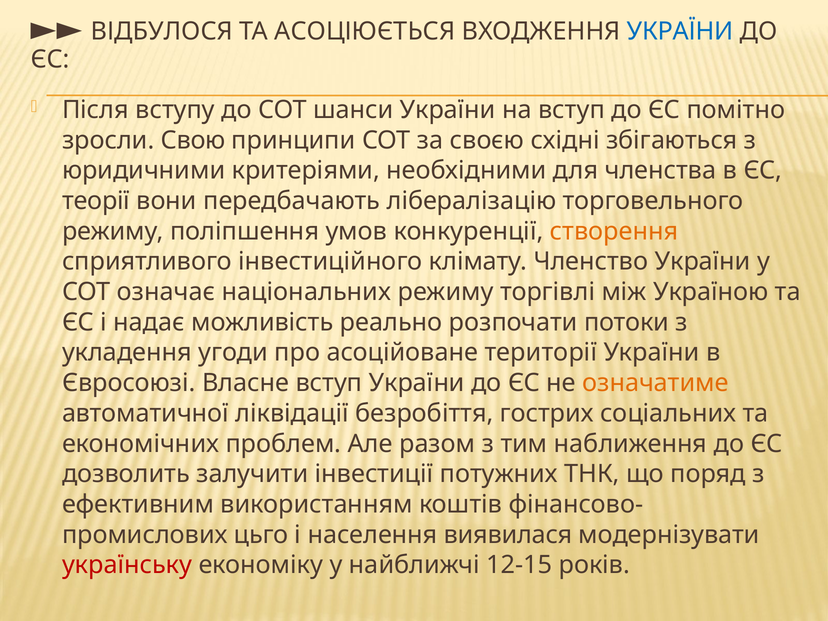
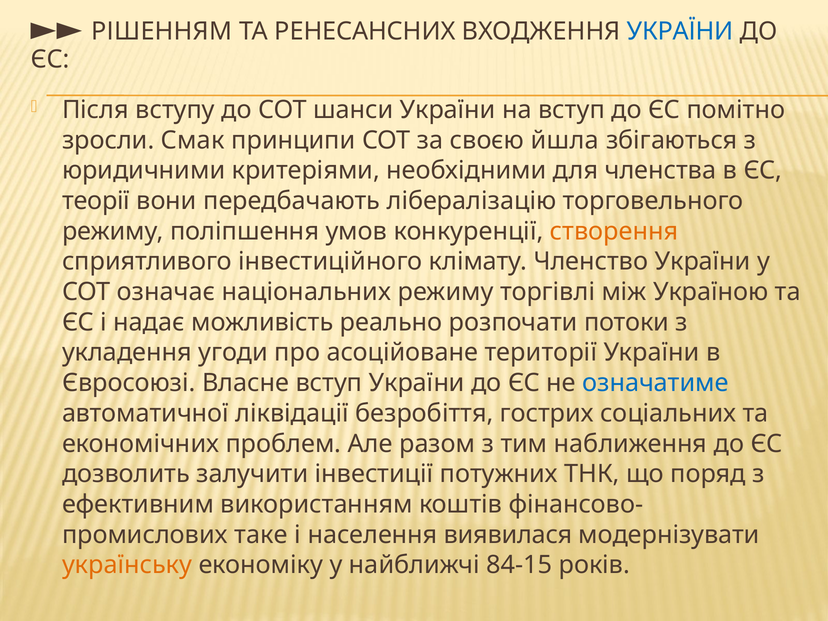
ВІДБУЛОСЯ: ВІДБУЛОСЯ -> РІШЕННЯМ
АСОЦІЮЄТЬСЯ: АСОЦІЮЄТЬСЯ -> РЕНЕСАНСНИХ
Свою: Свою -> Смак
східні: східні -> йшла
означатиме colour: orange -> blue
цьго: цьго -> таке
українську colour: red -> orange
12-15: 12-15 -> 84-15
